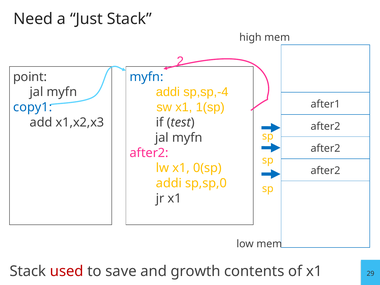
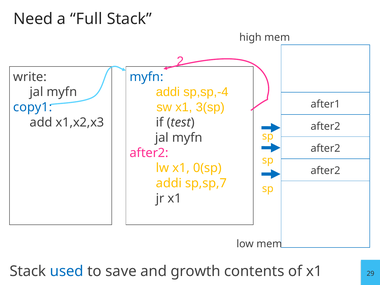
Just: Just -> Full
point: point -> write
1(sp: 1(sp -> 3(sp
sp,sp,0: sp,sp,0 -> sp,sp,7
used colour: red -> blue
